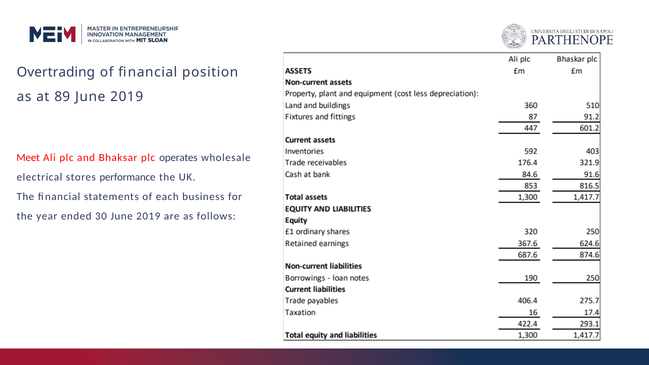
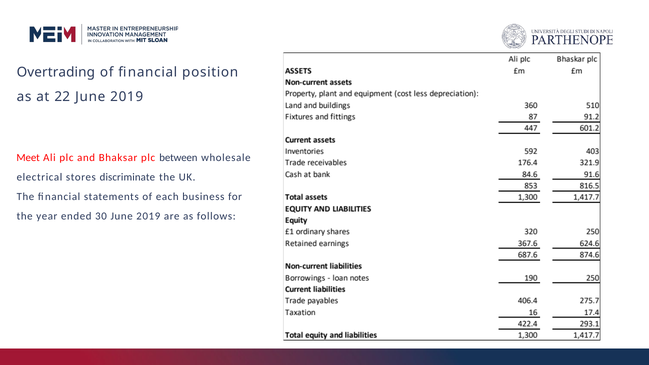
89: 89 -> 22
operates: operates -> between
performance: performance -> discriminate
